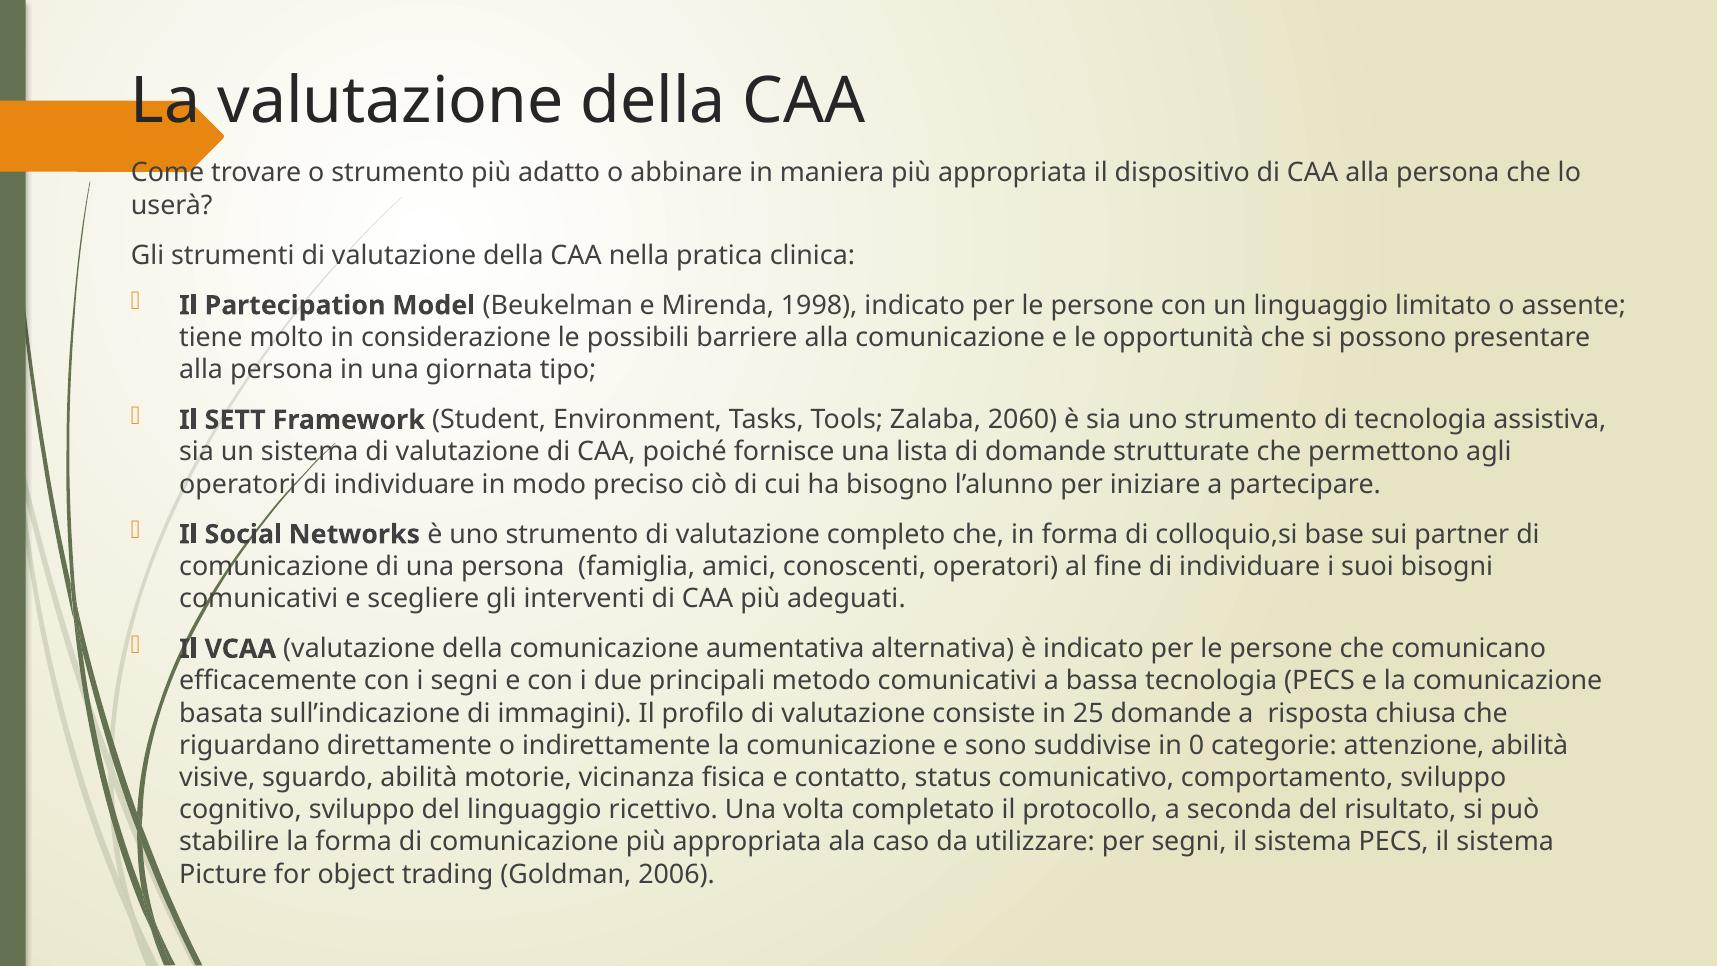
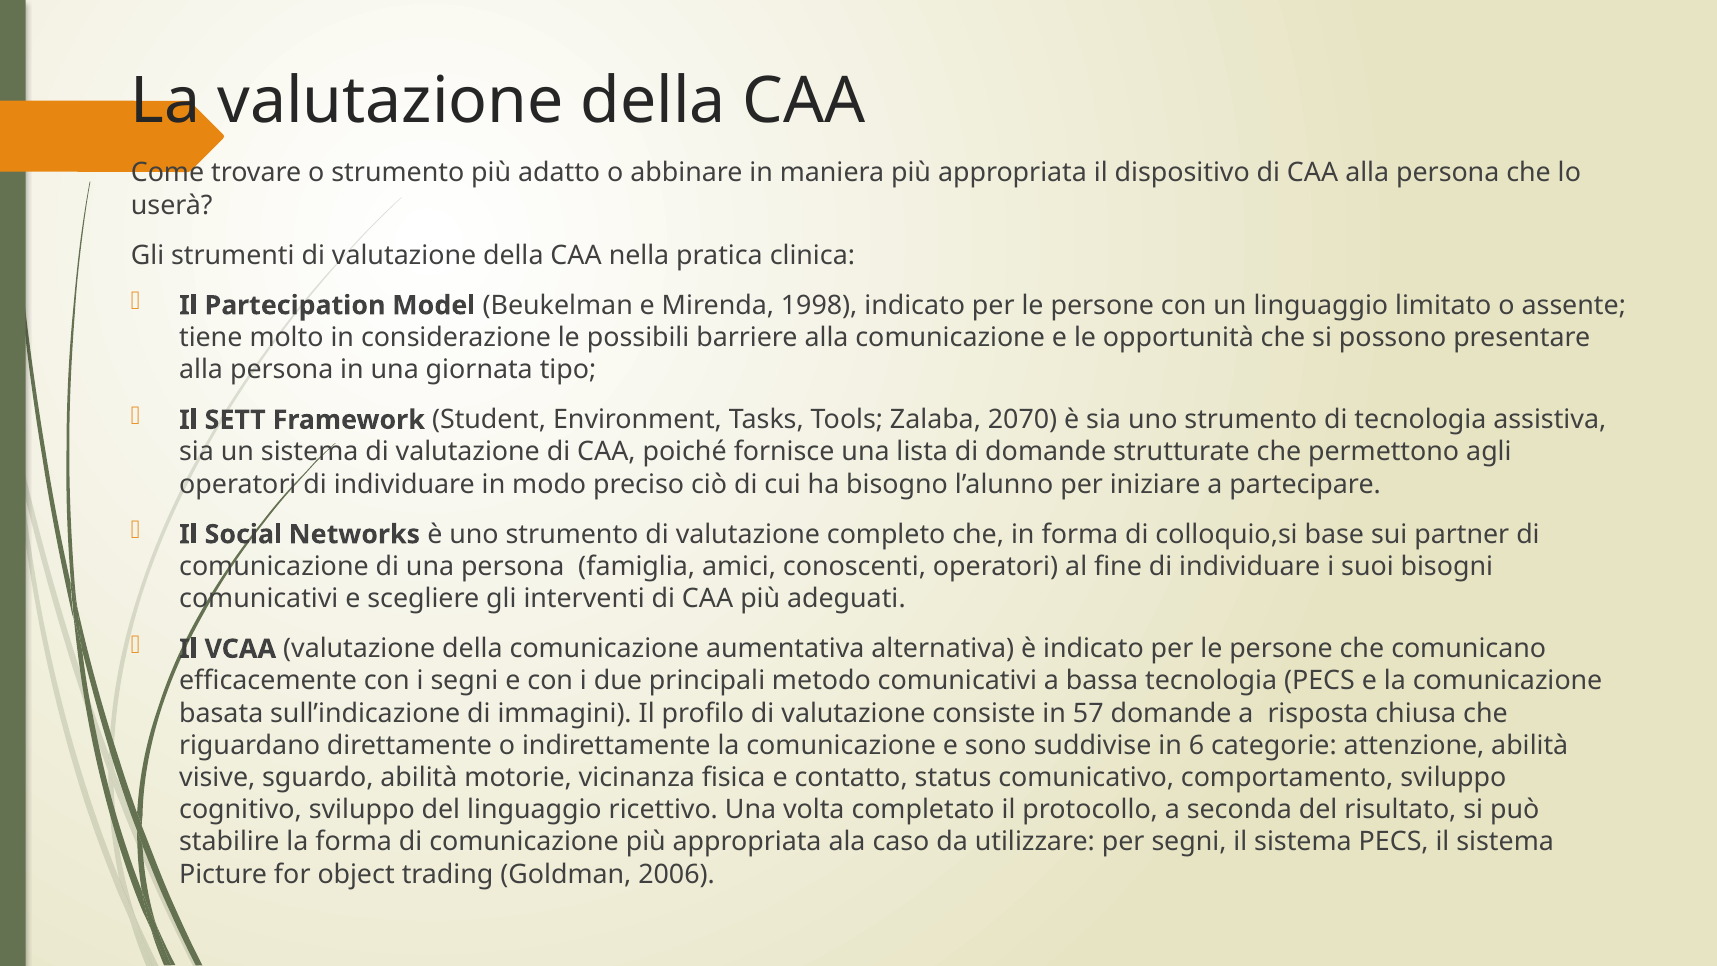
2060: 2060 -> 2070
25: 25 -> 57
0: 0 -> 6
